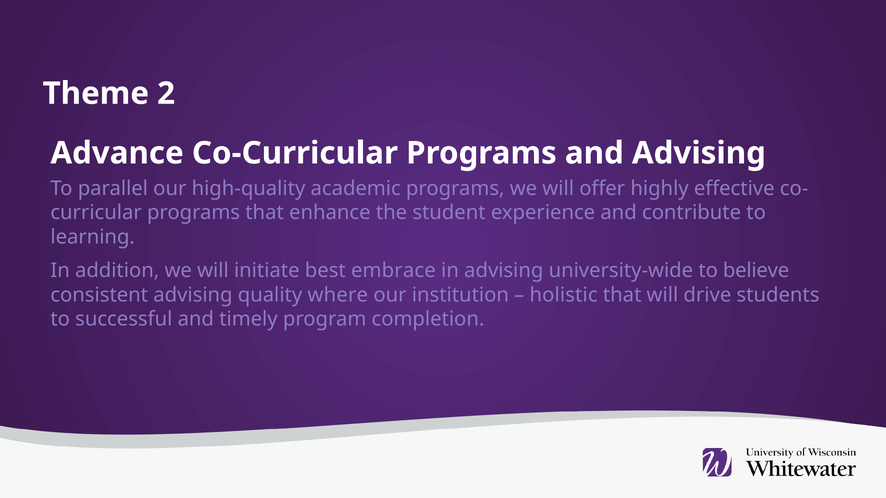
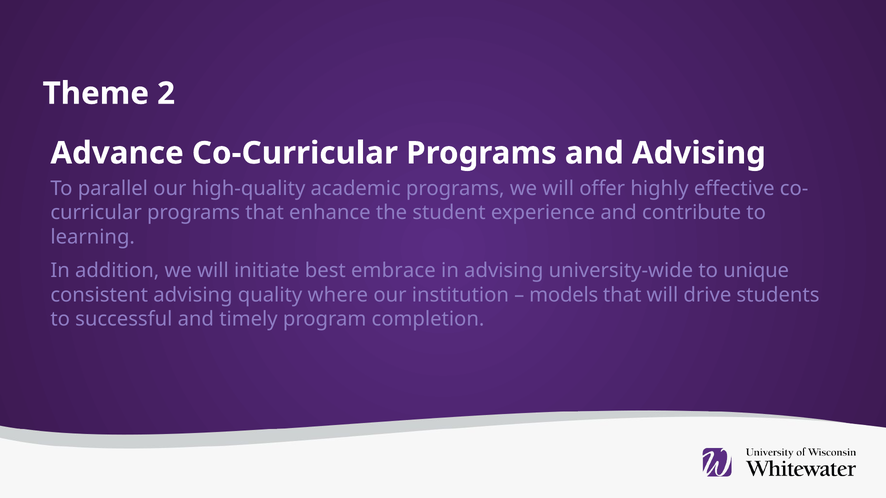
believe: believe -> unique
holistic: holistic -> models
